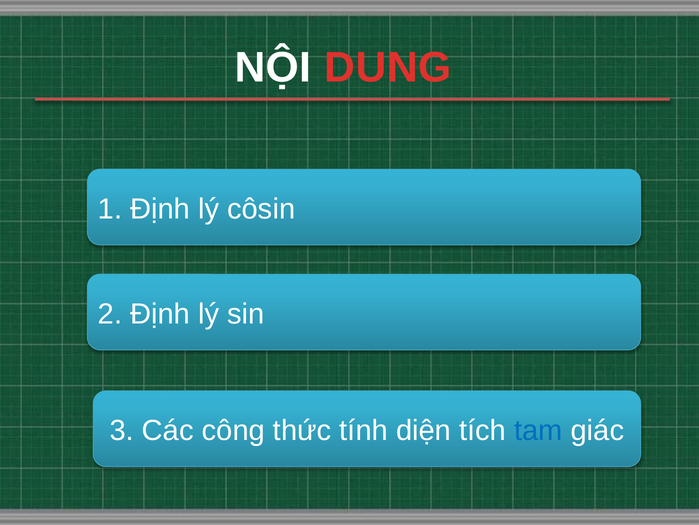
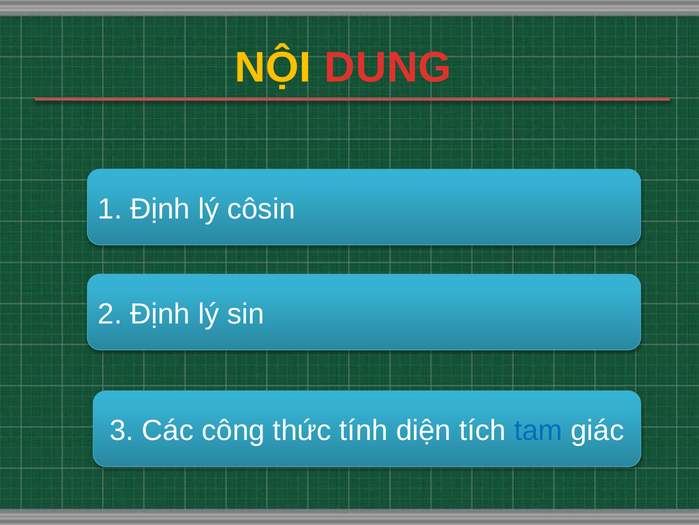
NỘI colour: white -> yellow
